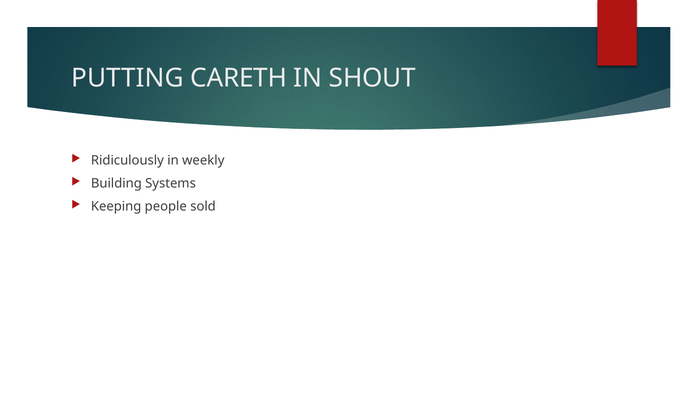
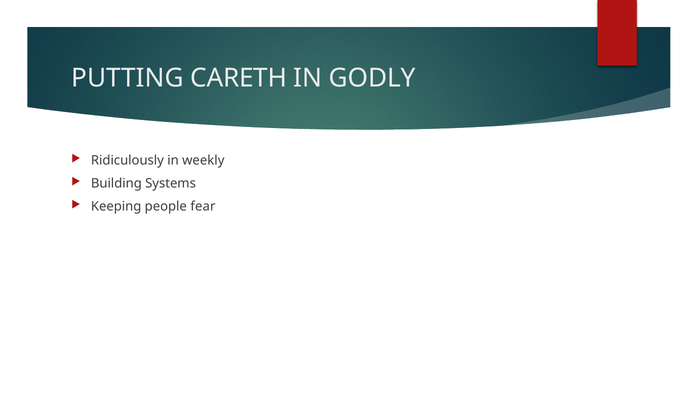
SHOUT: SHOUT -> GODLY
sold: sold -> fear
